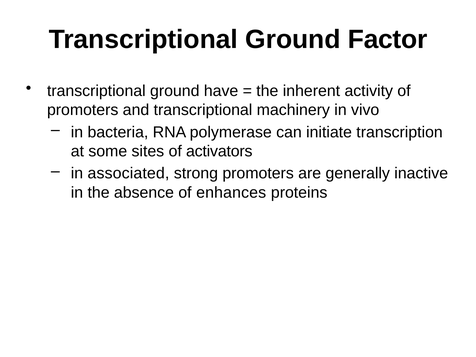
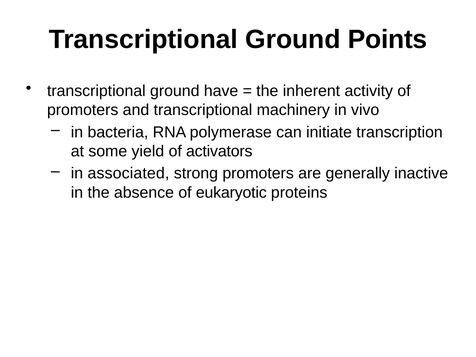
Factor: Factor -> Points
sites: sites -> yield
enhances: enhances -> eukaryotic
